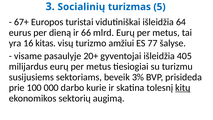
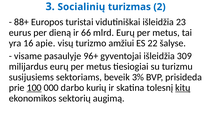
5: 5 -> 2
67+: 67+ -> 88+
64: 64 -> 23
kitas: kitas -> apie
77: 77 -> 22
20+: 20+ -> 96+
405: 405 -> 309
100 underline: none -> present
kurie: kurie -> kurių
